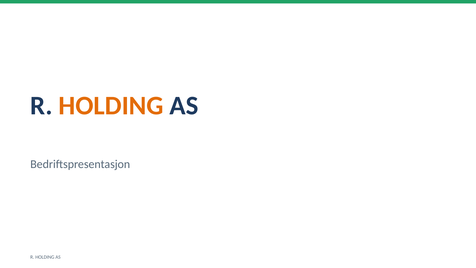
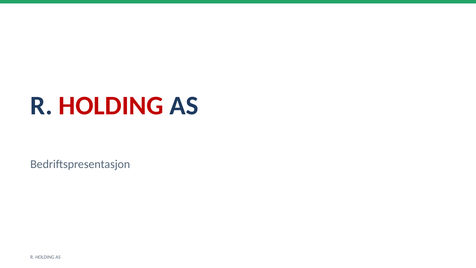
HOLDING at (111, 106) colour: orange -> red
